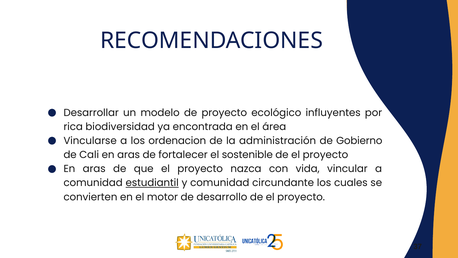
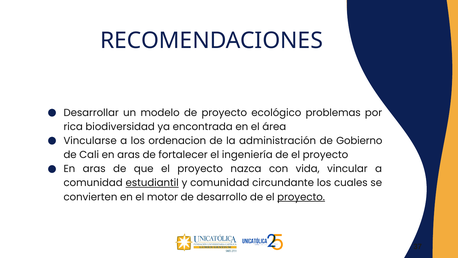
influyentes: influyentes -> problemas
sostenible: sostenible -> ingeniería
proyecto at (301, 197) underline: none -> present
